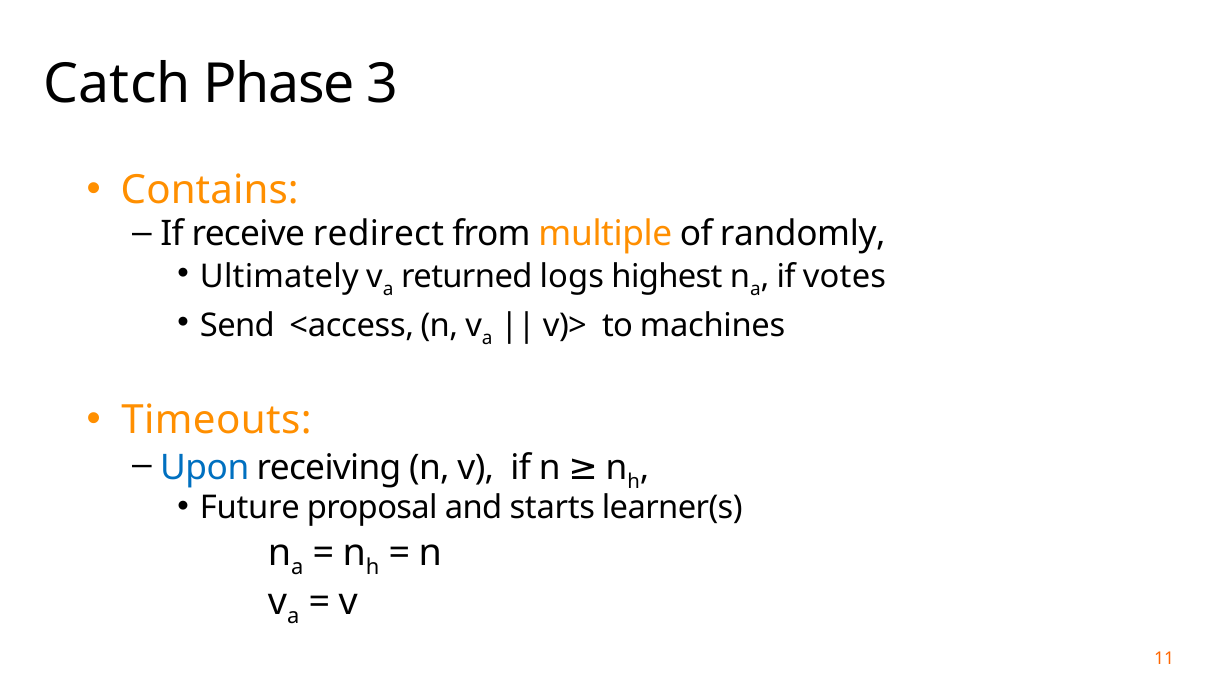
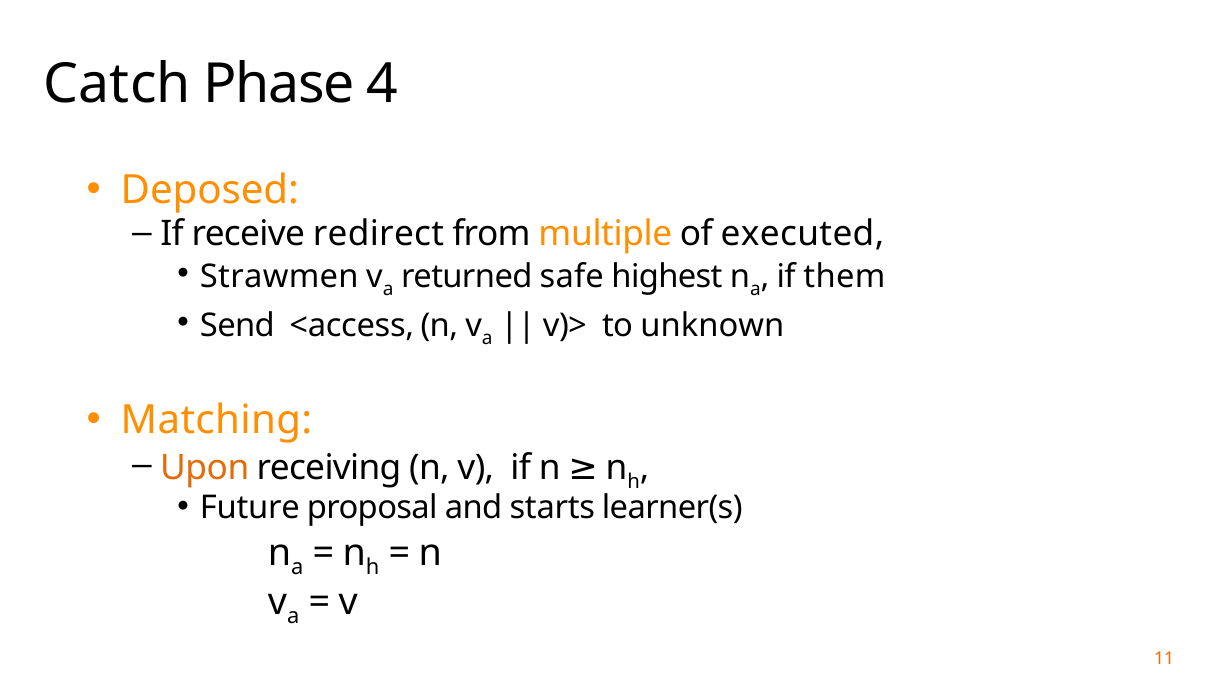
3: 3 -> 4
Contains: Contains -> Deposed
randomly: randomly -> executed
Ultimately: Ultimately -> Strawmen
logs: logs -> safe
votes: votes -> them
machines: machines -> unknown
Timeouts: Timeouts -> Matching
Upon colour: blue -> orange
